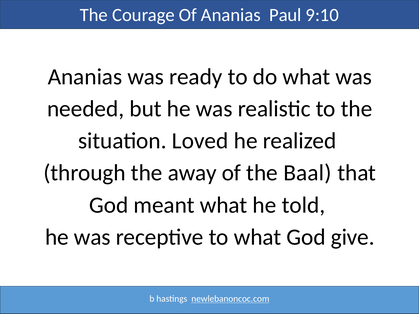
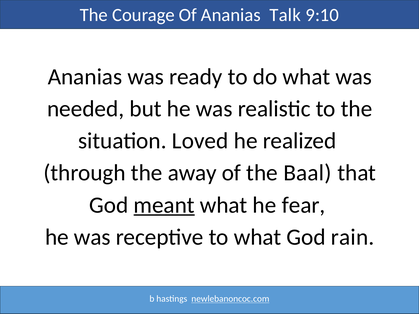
Paul: Paul -> Talk
meant underline: none -> present
told: told -> fear
give: give -> rain
